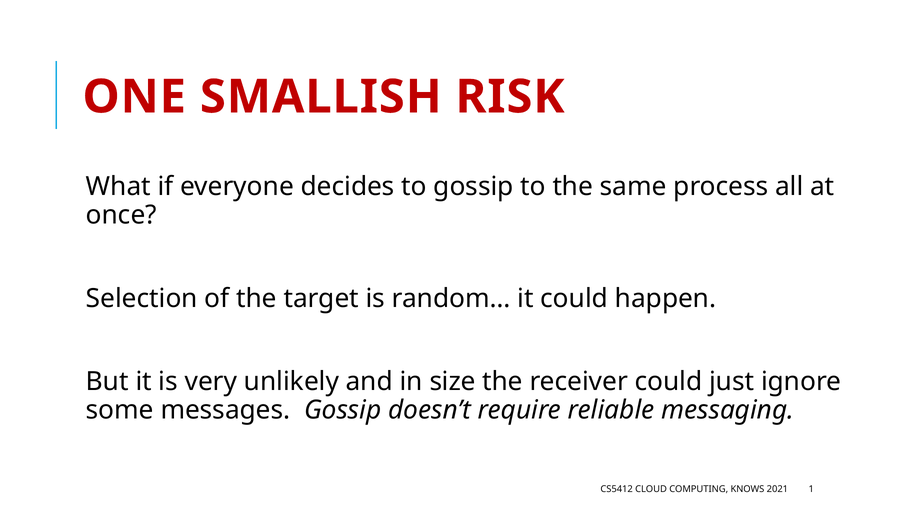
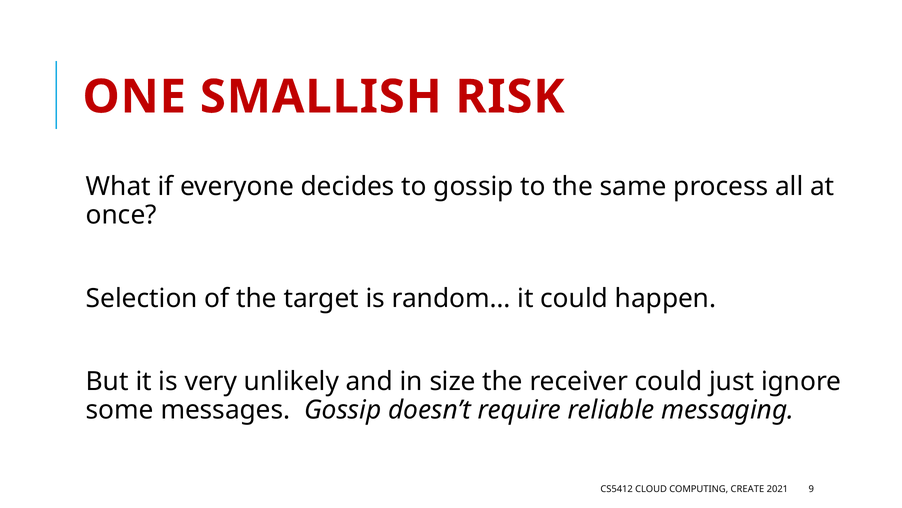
KNOWS: KNOWS -> CREATE
1: 1 -> 9
